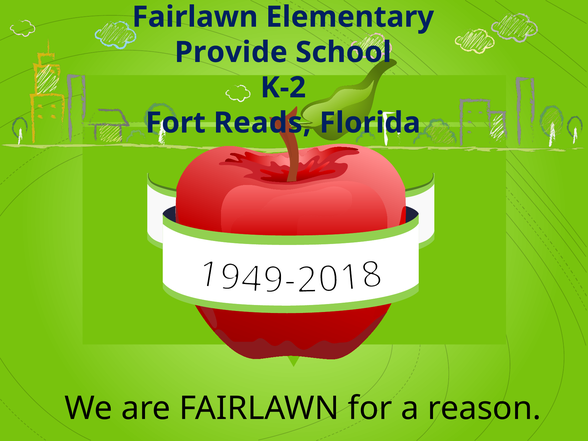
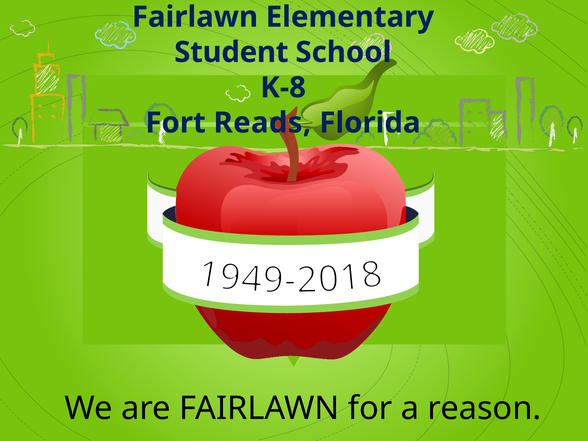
Provide: Provide -> Student
K-2: K-2 -> K-8
